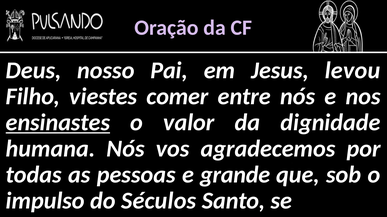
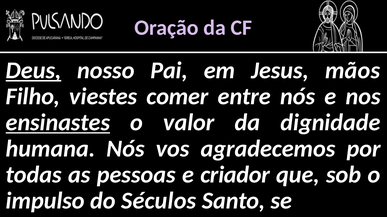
Deus underline: none -> present
levou: levou -> mãos
grande: grande -> criador
